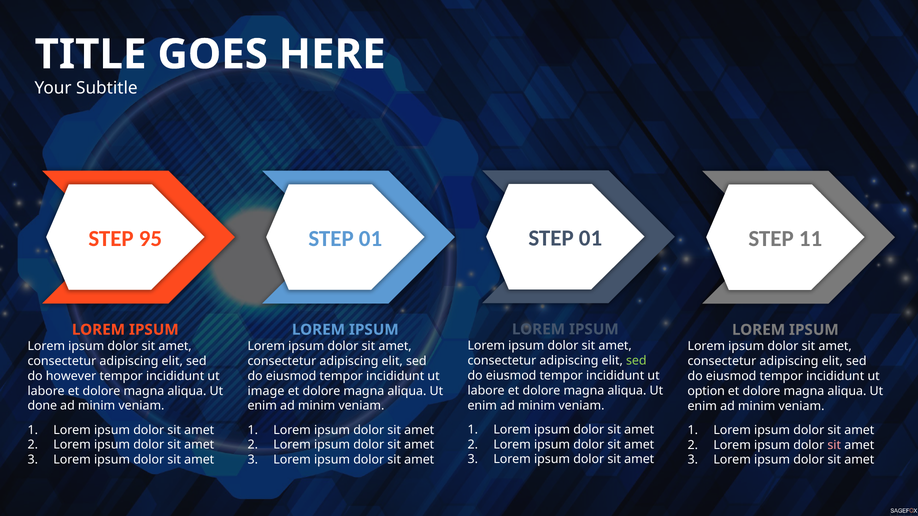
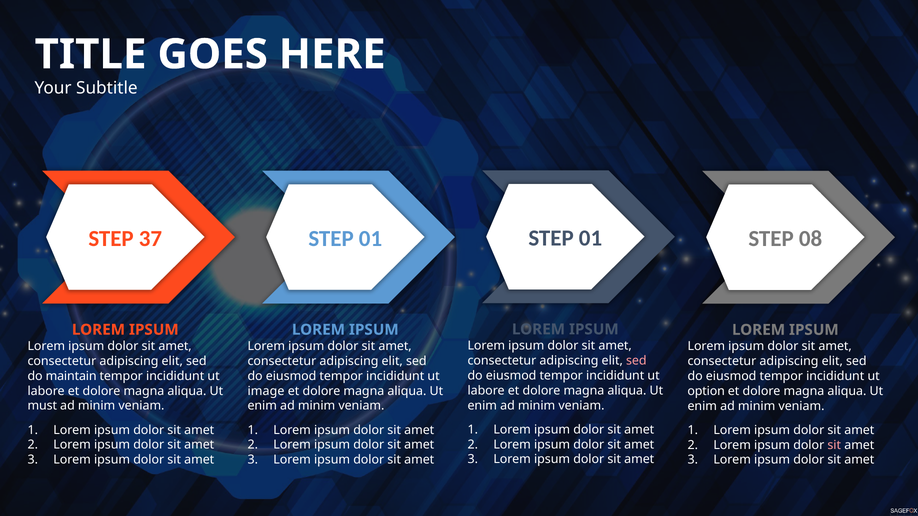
95: 95 -> 37
11: 11 -> 08
sed at (636, 361) colour: light green -> pink
however: however -> maintain
done: done -> must
